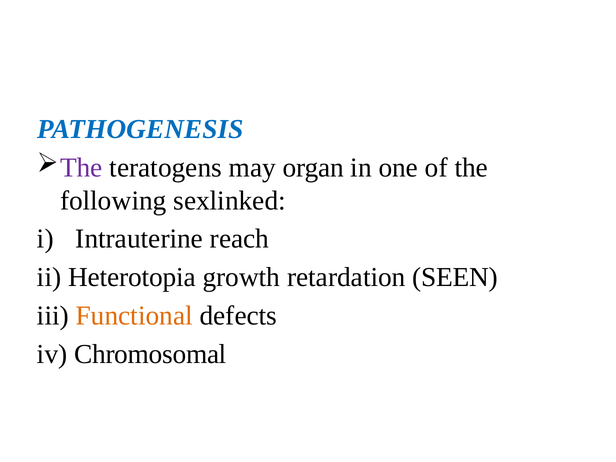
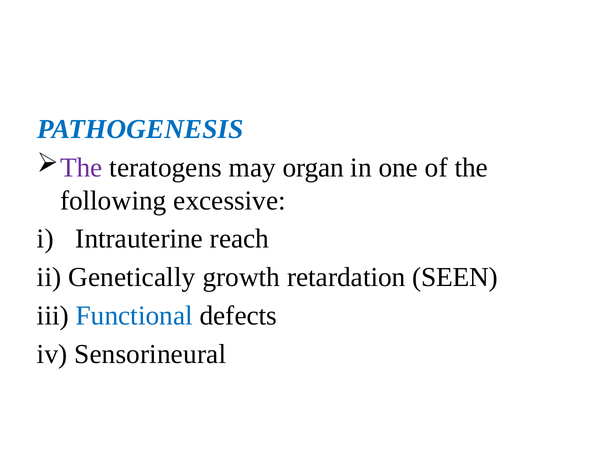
sexlinked: sexlinked -> excessive
Heterotopia: Heterotopia -> Genetically
Functional colour: orange -> blue
Chromosomal: Chromosomal -> Sensorineural
